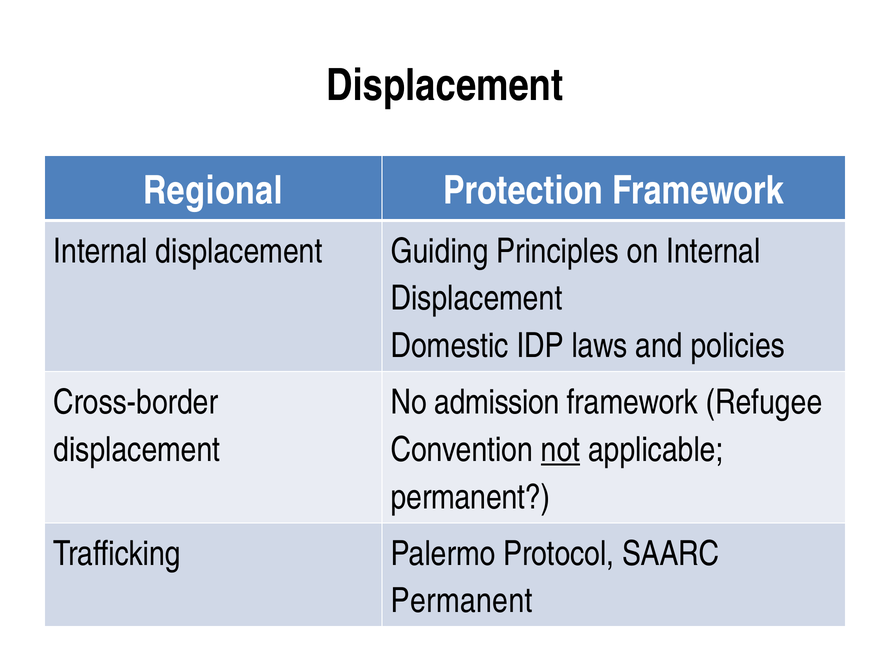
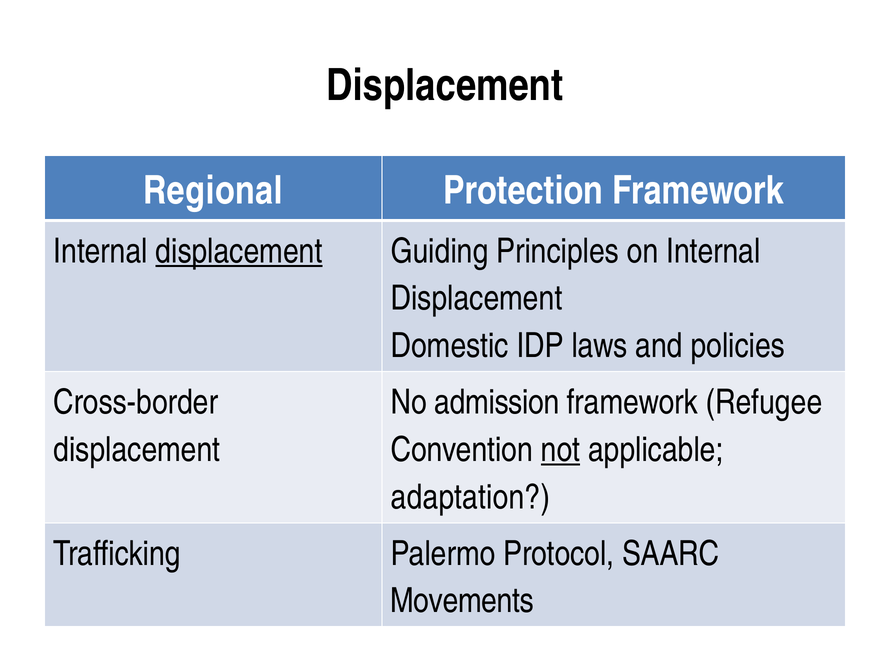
displacement at (239, 251) underline: none -> present
permanent at (471, 498): permanent -> adaptation
Permanent at (462, 602): Permanent -> Movements
